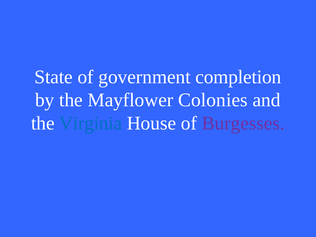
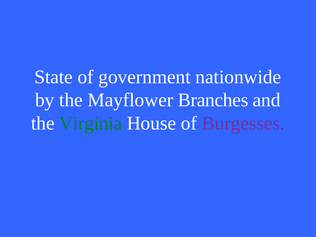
completion: completion -> nationwide
Colonies: Colonies -> Branches
Virginia colour: blue -> green
